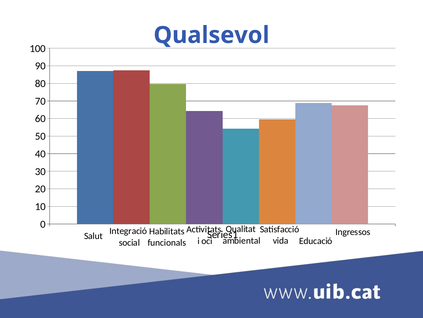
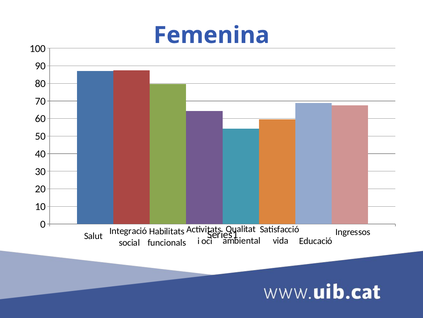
Qualsevol: Qualsevol -> Femenina
